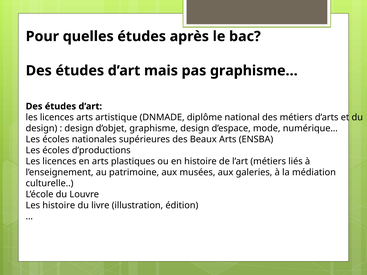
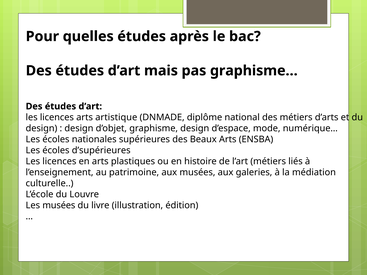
d’productions: d’productions -> d’supérieures
Les histoire: histoire -> musées
